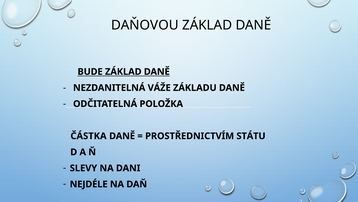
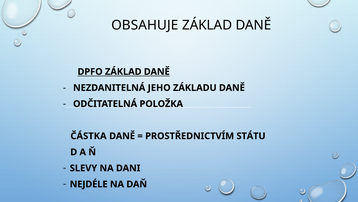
DAŇOVOU: DAŇOVOU -> OBSAHUJE
BUDE: BUDE -> DPFO
VÁŽE: VÁŽE -> JEHO
